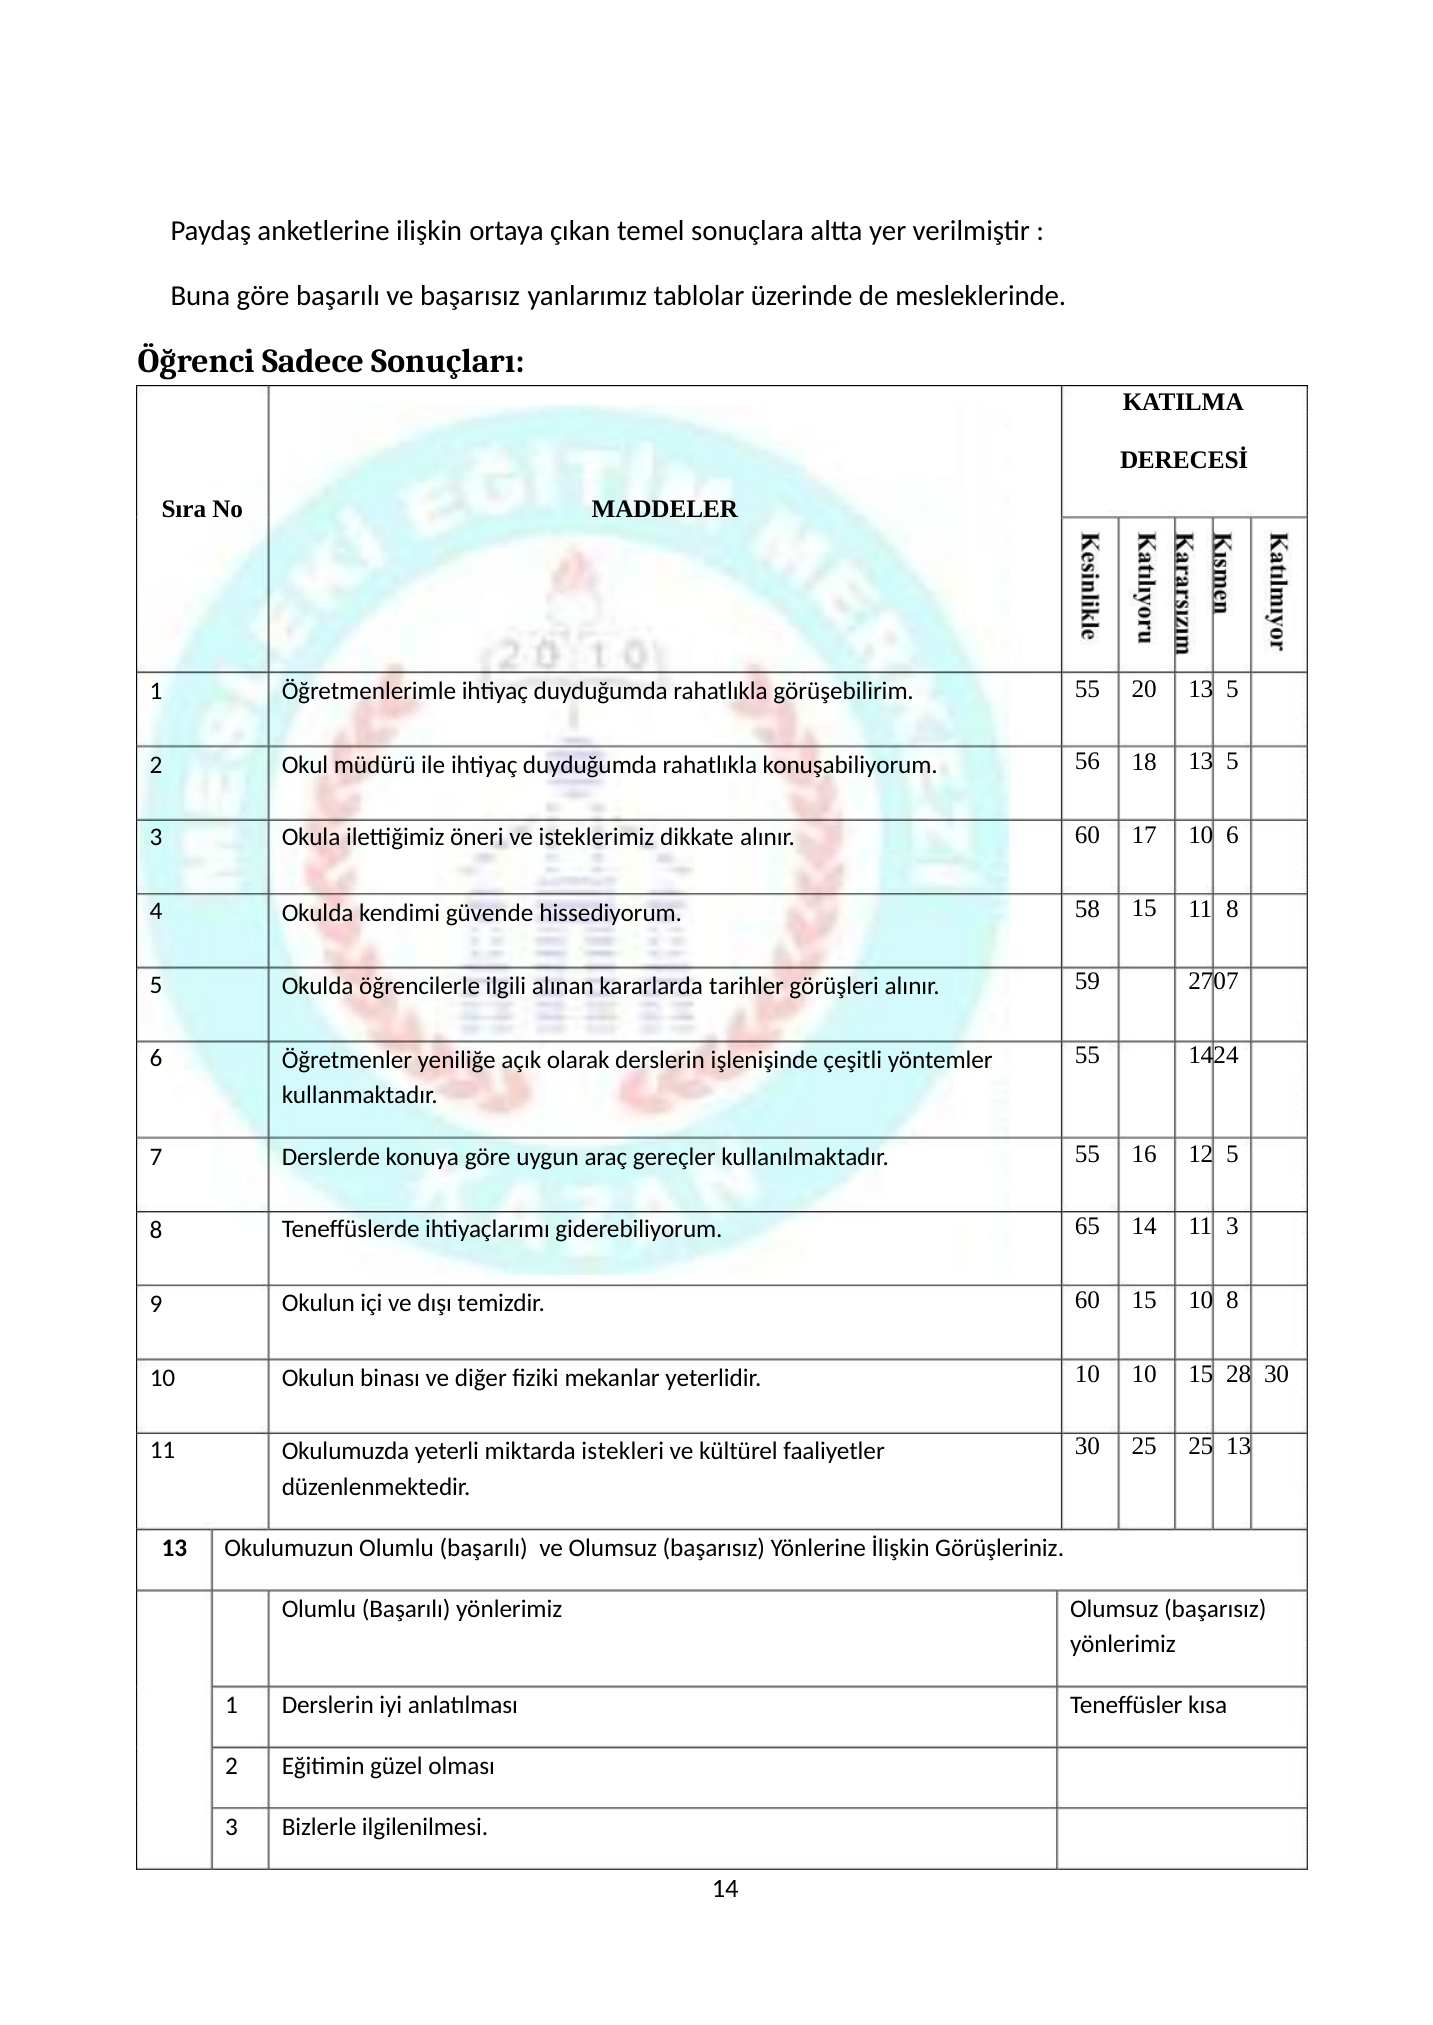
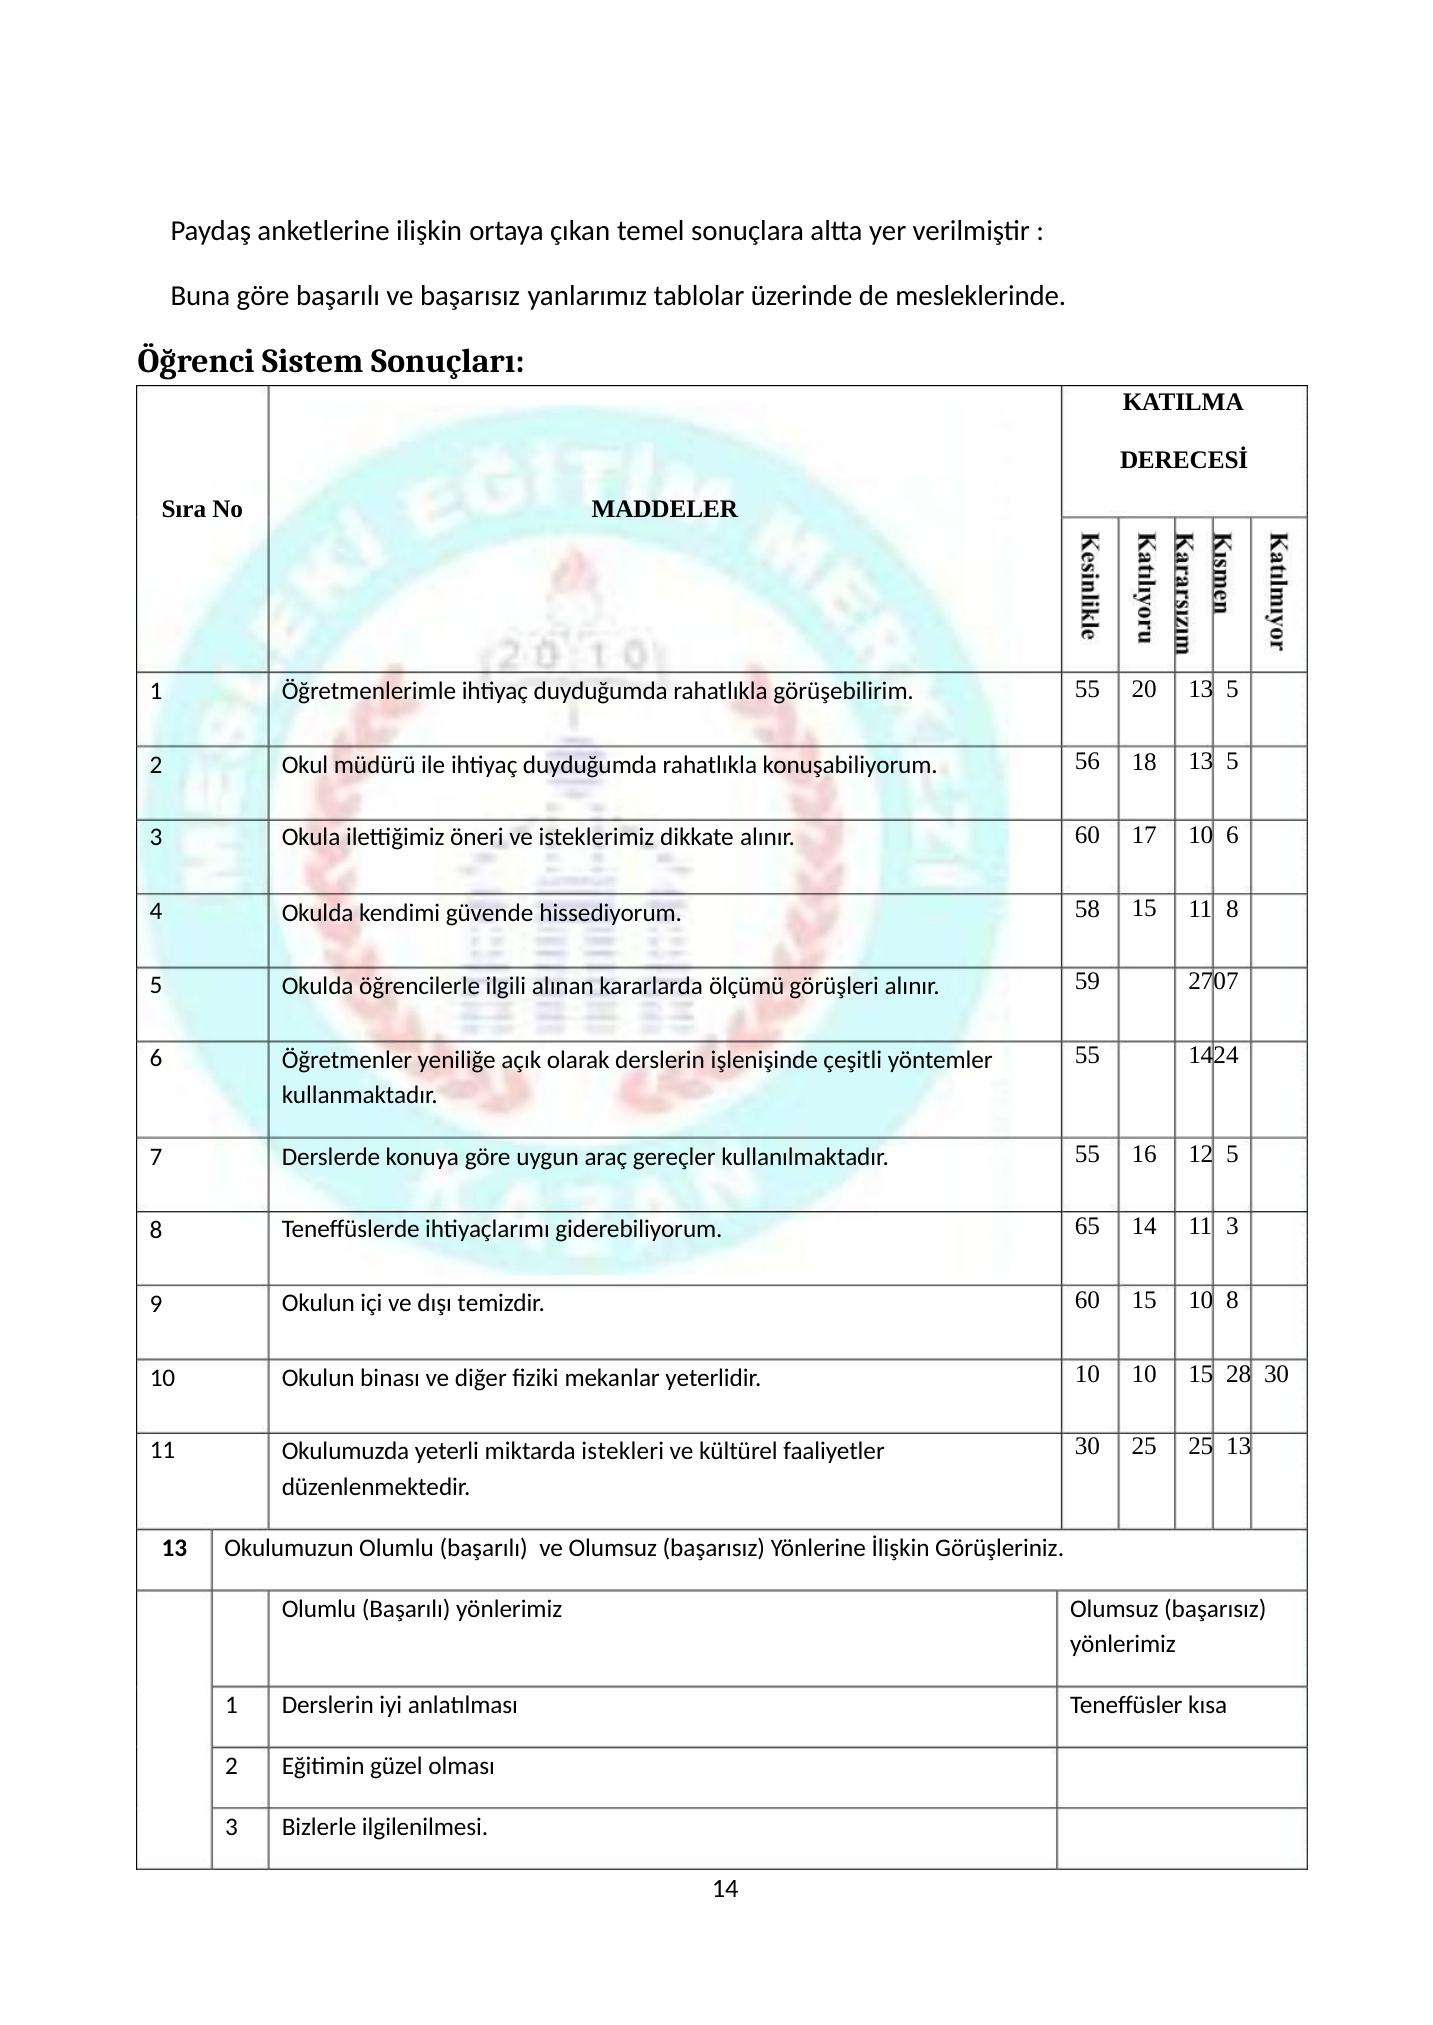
Sadece: Sadece -> Sistem
tarihler: tarihler -> ölçümü
